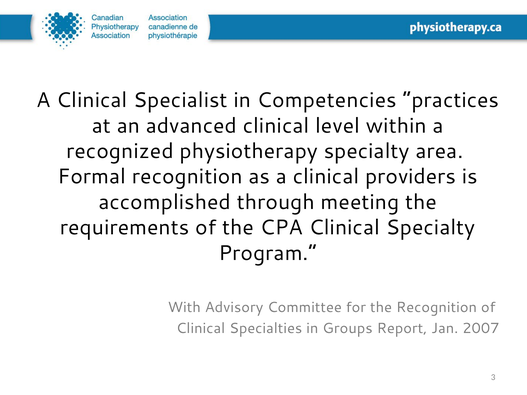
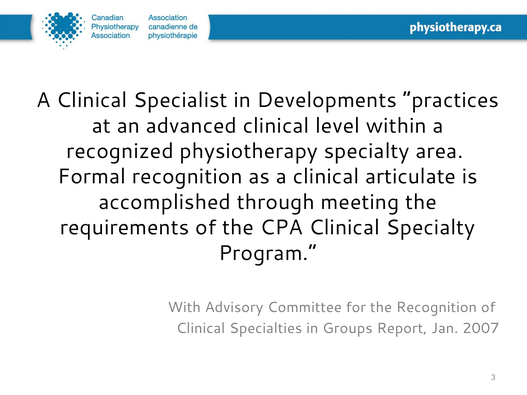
Competencies: Competencies -> Developments
providers: providers -> articulate
